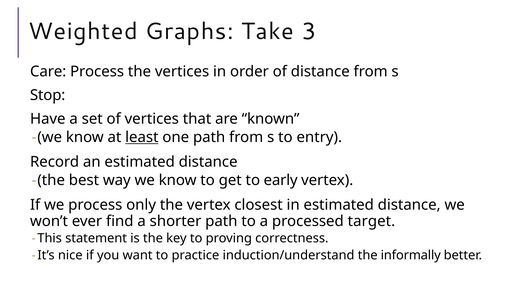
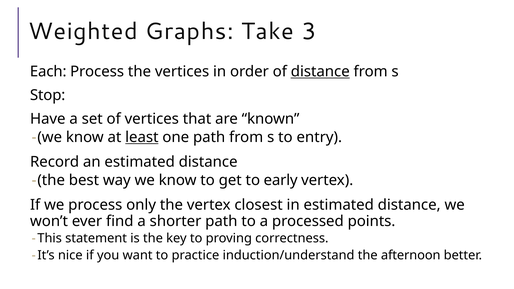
Care: Care -> Each
distance at (320, 72) underline: none -> present
target: target -> points
informally: informally -> afternoon
